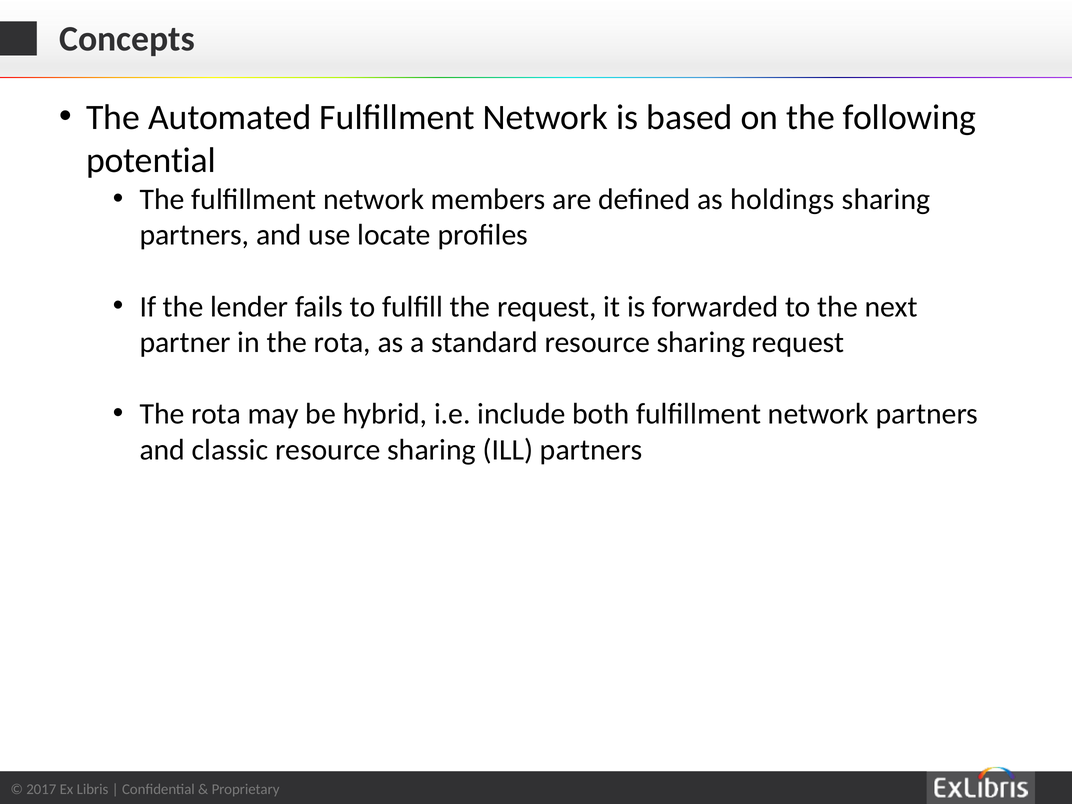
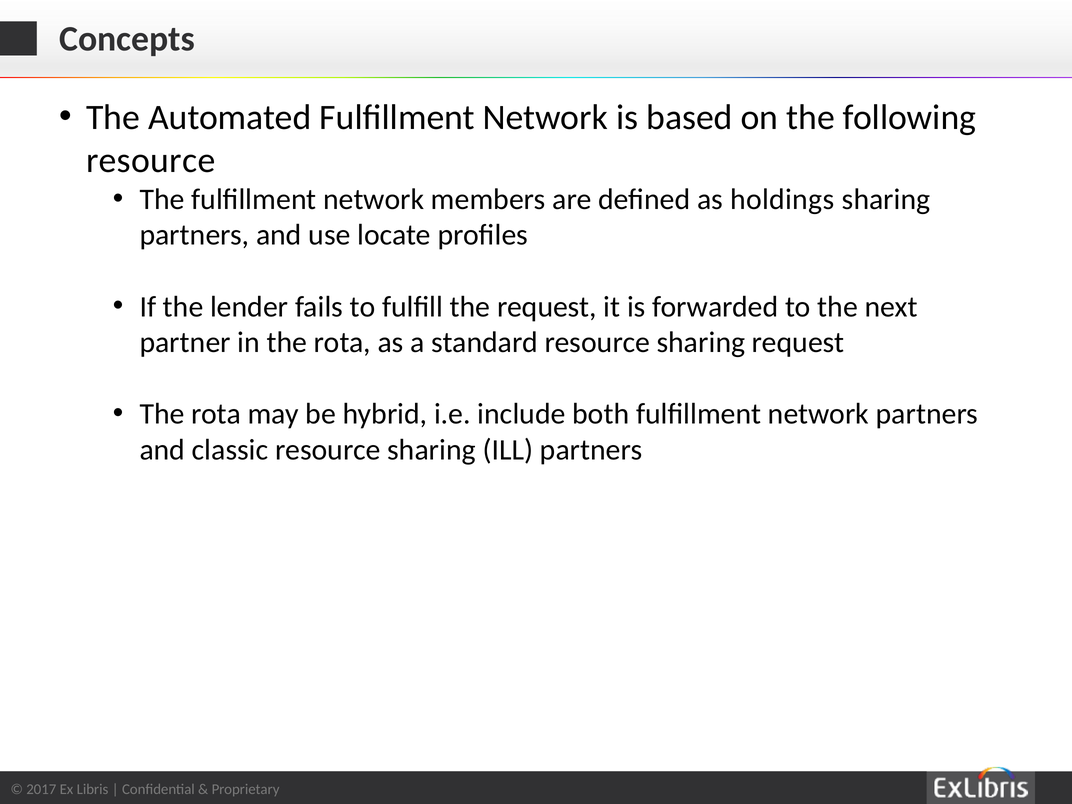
potential at (151, 160): potential -> resource
